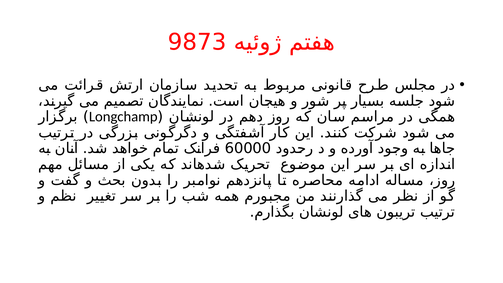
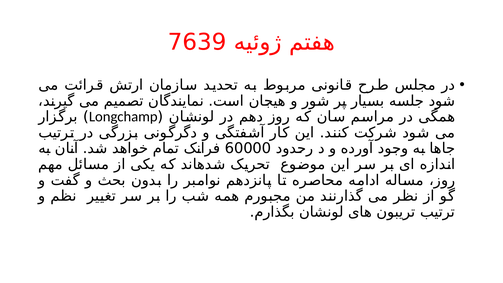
9873: 9873 -> 7639
